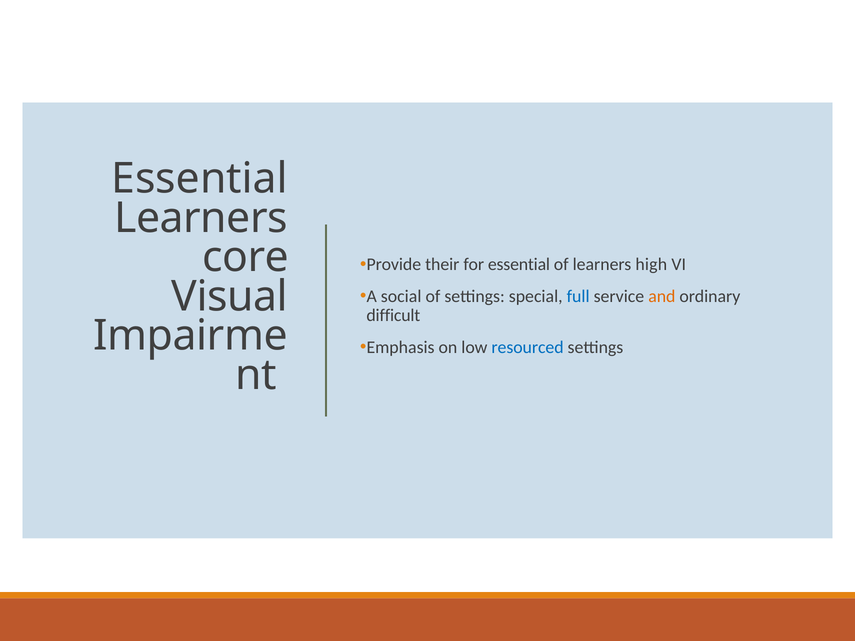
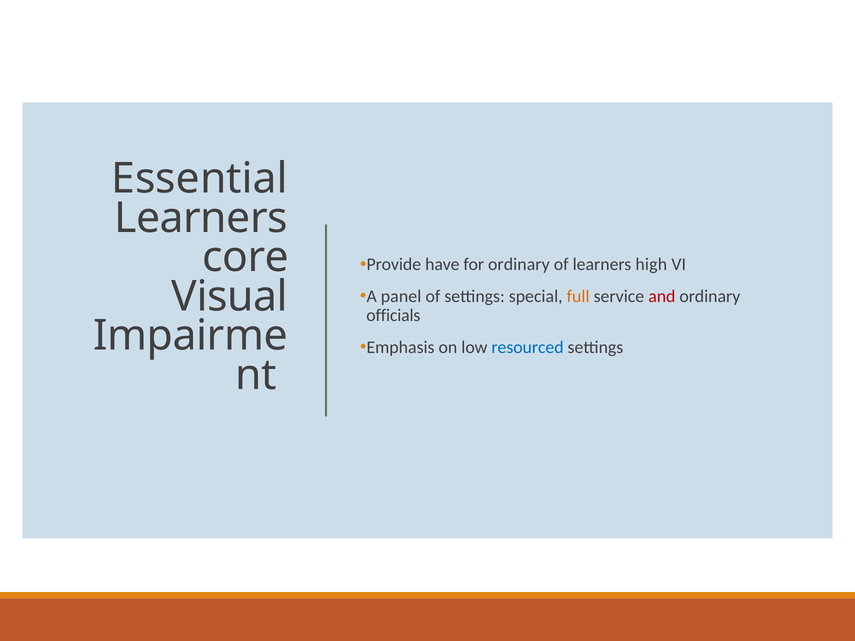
their: their -> have
for essential: essential -> ordinary
social: social -> panel
full colour: blue -> orange
and colour: orange -> red
difficult: difficult -> officials
